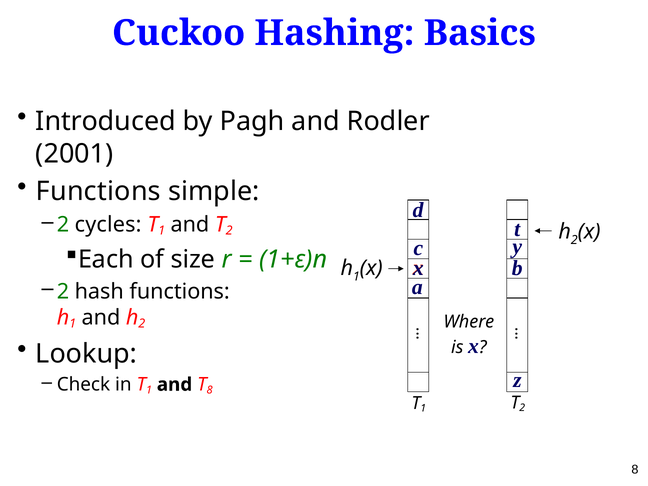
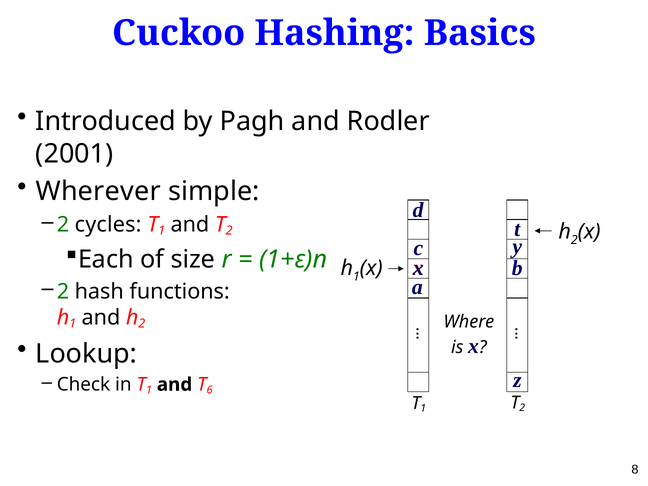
Functions at (98, 191): Functions -> Wherever
T 8: 8 -> 6
